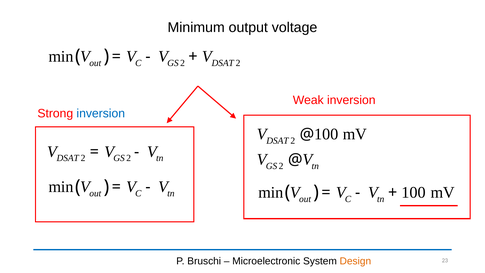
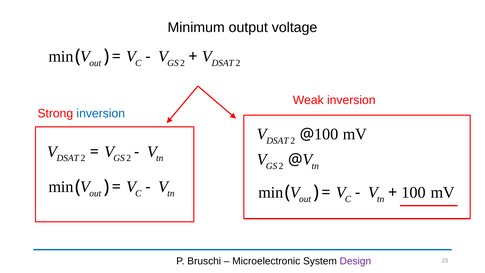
Design colour: orange -> purple
